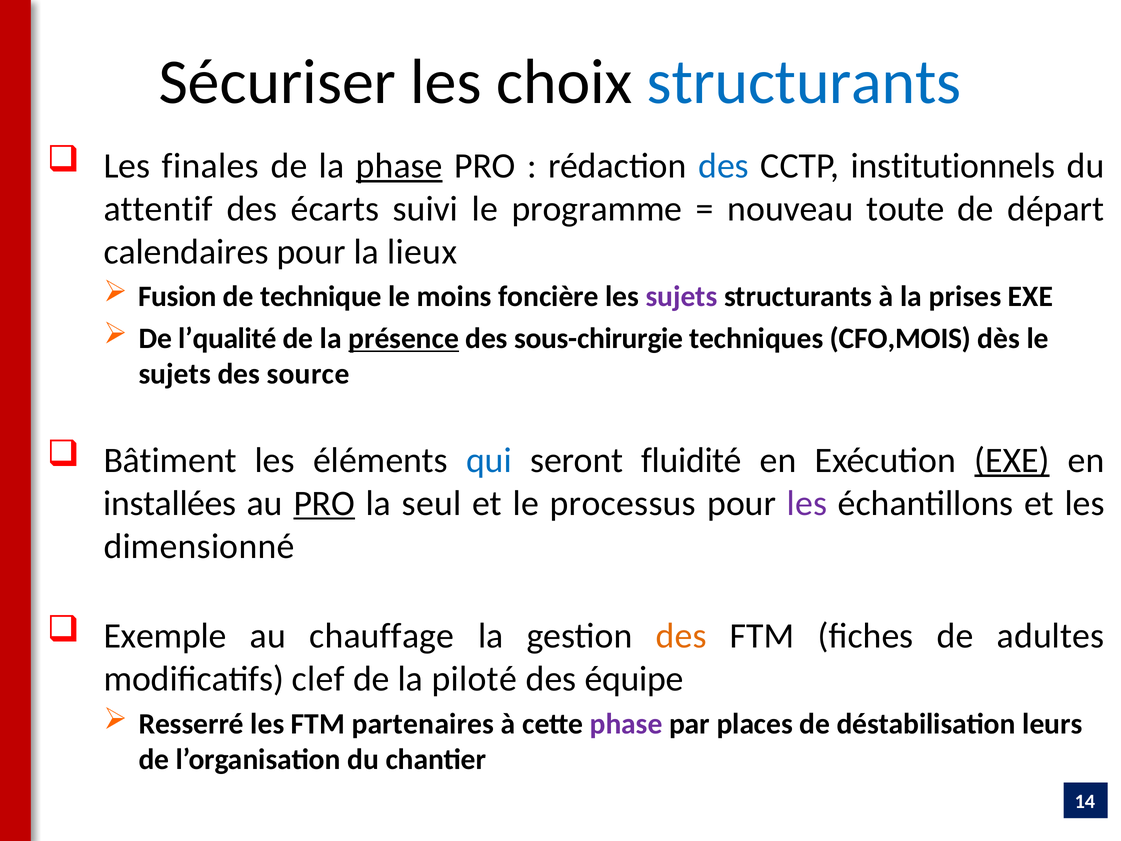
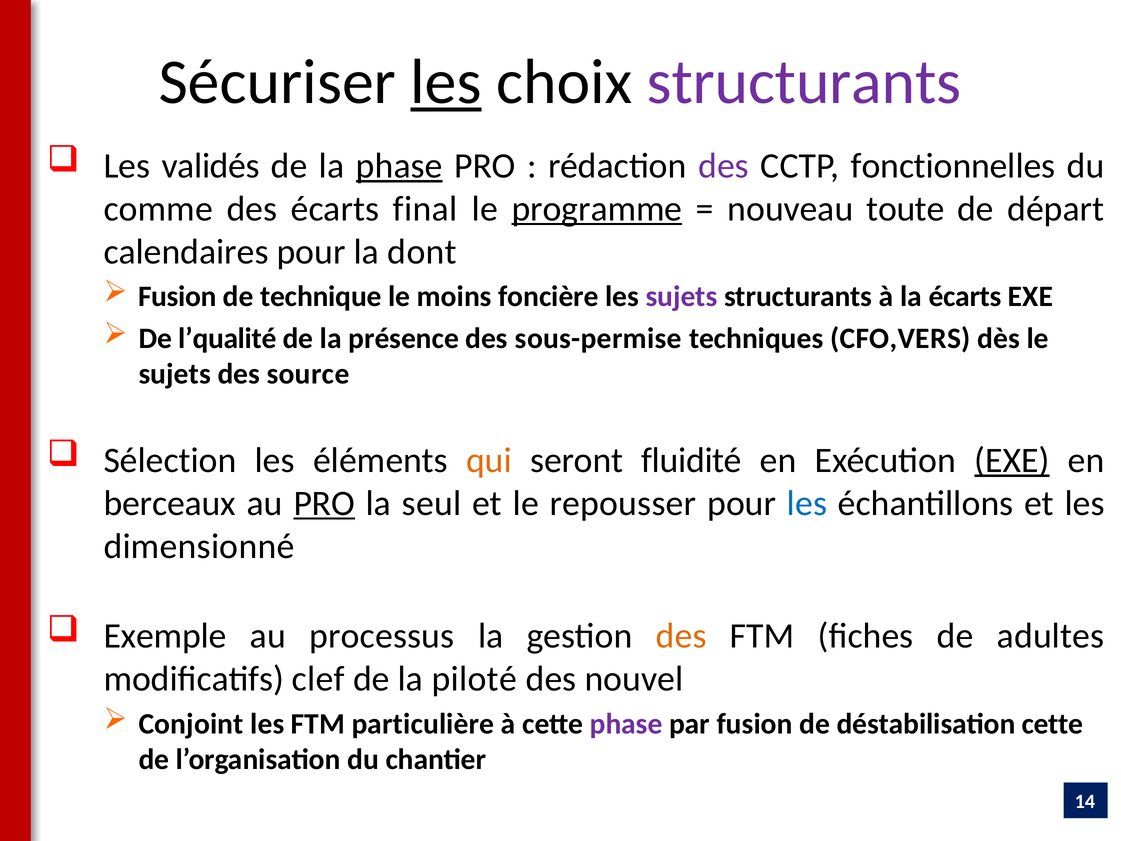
les at (446, 82) underline: none -> present
structurants at (804, 82) colour: blue -> purple
finales: finales -> validés
des at (724, 166) colour: blue -> purple
institutionnels: institutionnels -> fonctionnelles
attentif: attentif -> comme
suivi: suivi -> final
programme underline: none -> present
lieux: lieux -> dont
la prises: prises -> écarts
présence underline: present -> none
sous-chirurgie: sous-chirurgie -> sous-permise
CFO,MOIS: CFO,MOIS -> CFO,VERS
Bâtiment: Bâtiment -> Sélection
qui colour: blue -> orange
installées: installées -> berceaux
processus: processus -> repousser
les at (807, 503) colour: purple -> blue
chauffage: chauffage -> processus
équipe: équipe -> nouvel
Resserré: Resserré -> Conjoint
partenaires: partenaires -> particulière
par places: places -> fusion
déstabilisation leurs: leurs -> cette
